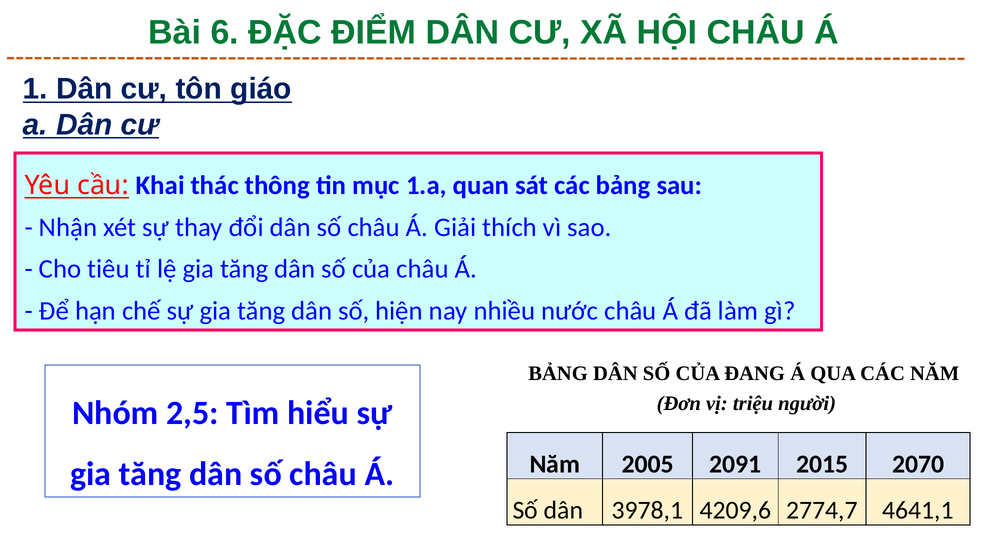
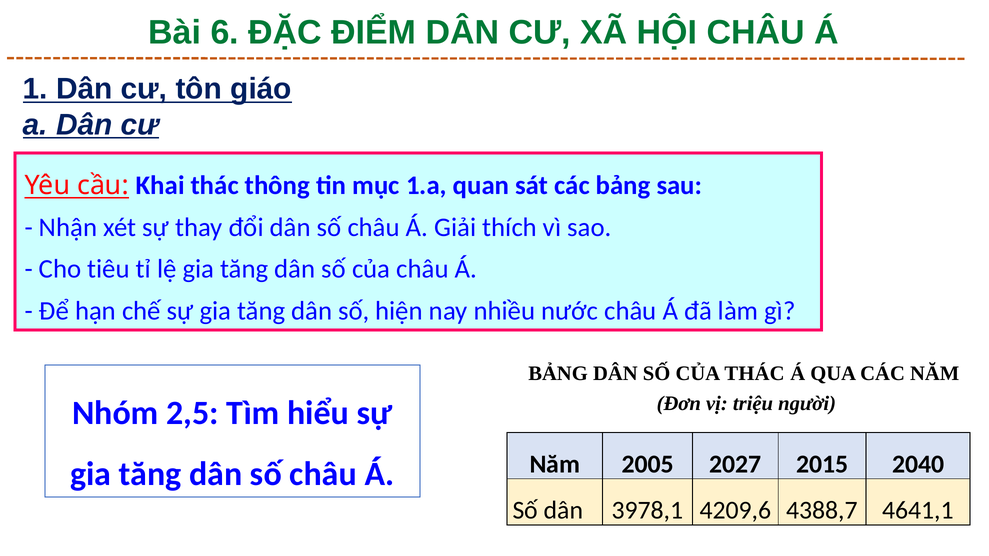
CỦA ĐANG: ĐANG -> THÁC
2091: 2091 -> 2027
2070: 2070 -> 2040
2774,7: 2774,7 -> 4388,7
